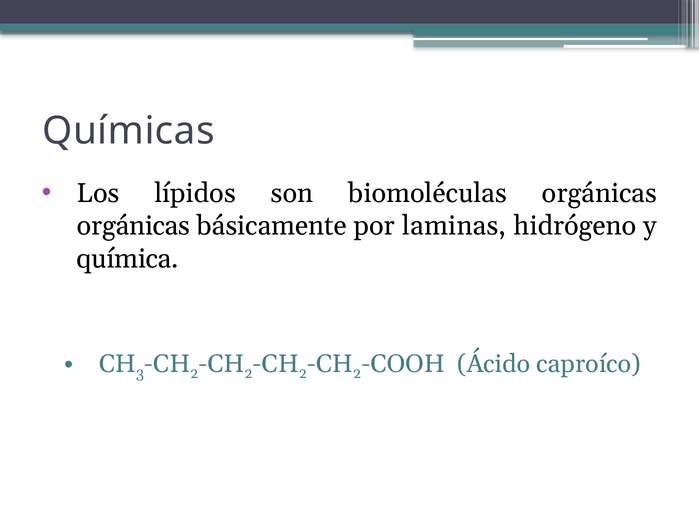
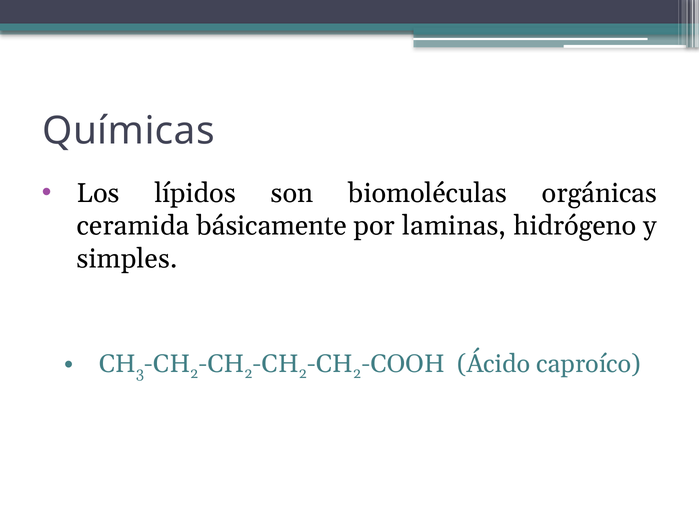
orgánicas at (133, 226): orgánicas -> ceramida
química: química -> simples
